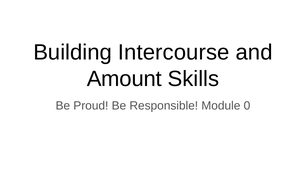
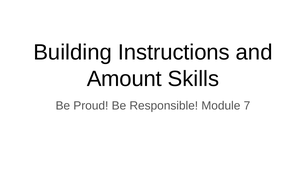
Intercourse: Intercourse -> Instructions
0: 0 -> 7
